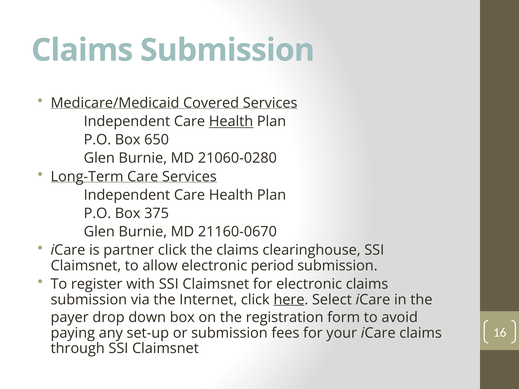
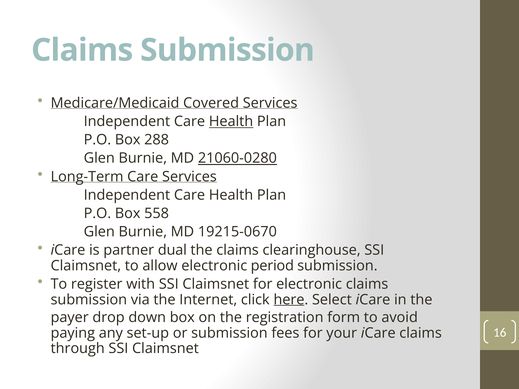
650: 650 -> 288
21060-0280 underline: none -> present
375: 375 -> 558
21160-0670: 21160-0670 -> 19215-0670
partner click: click -> dual
